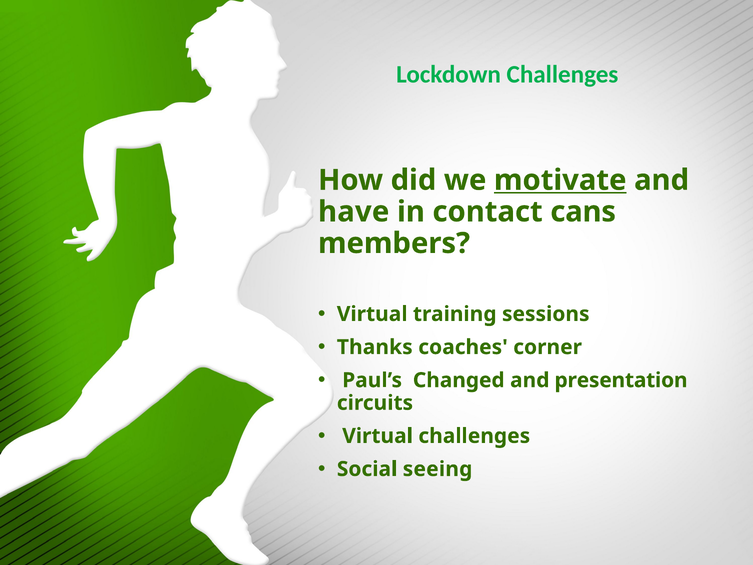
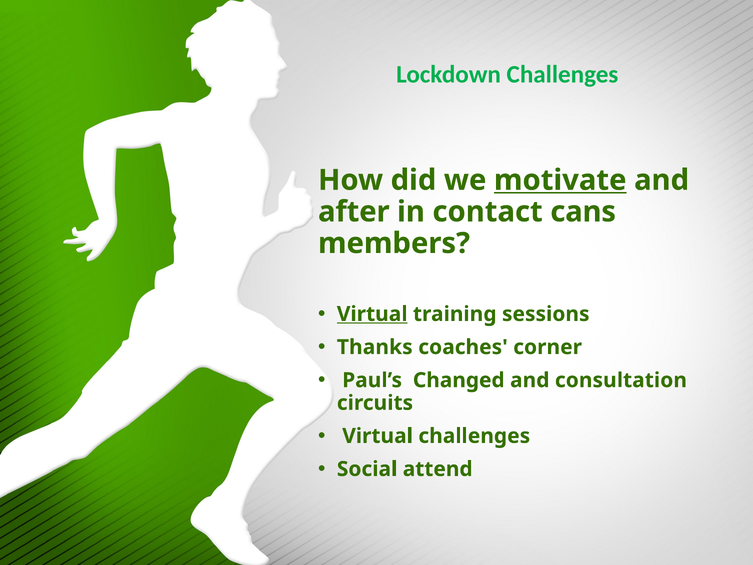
have: have -> after
Virtual at (372, 314) underline: none -> present
presentation: presentation -> consultation
seeing: seeing -> attend
